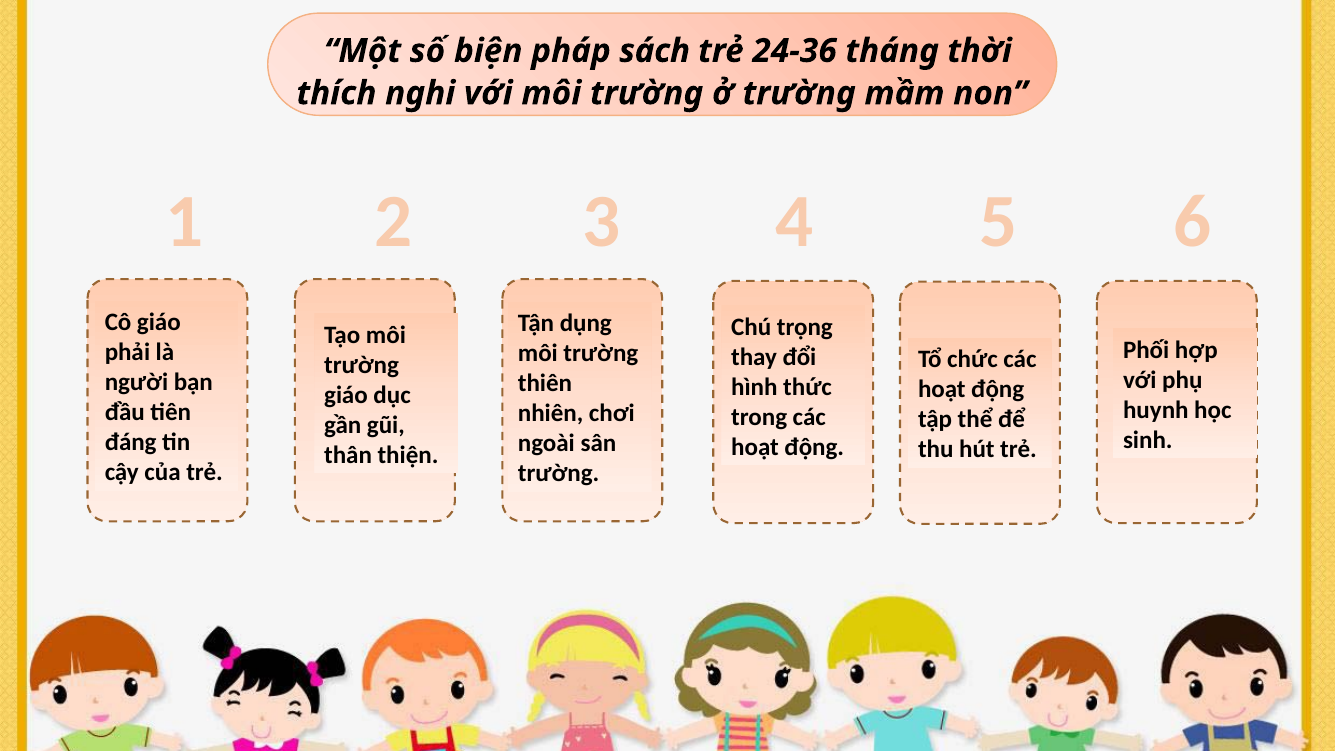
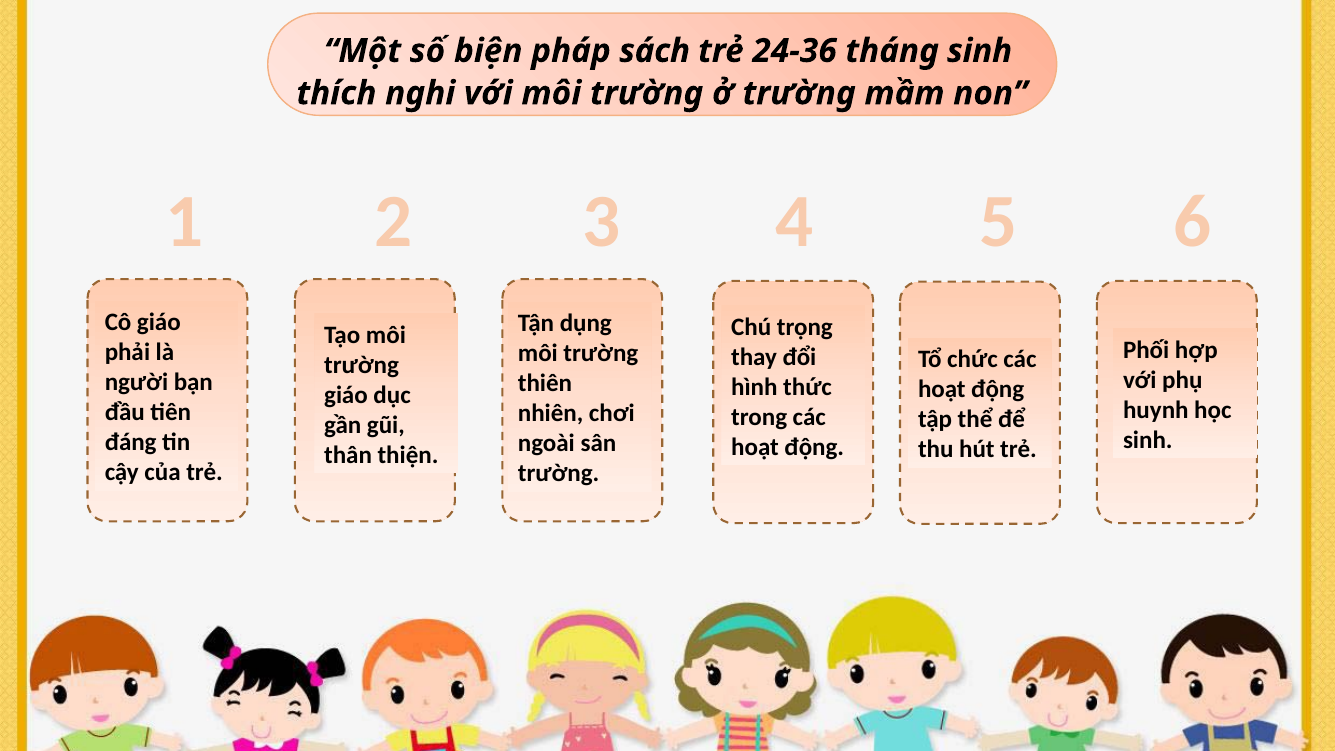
tháng thời: thời -> sinh
